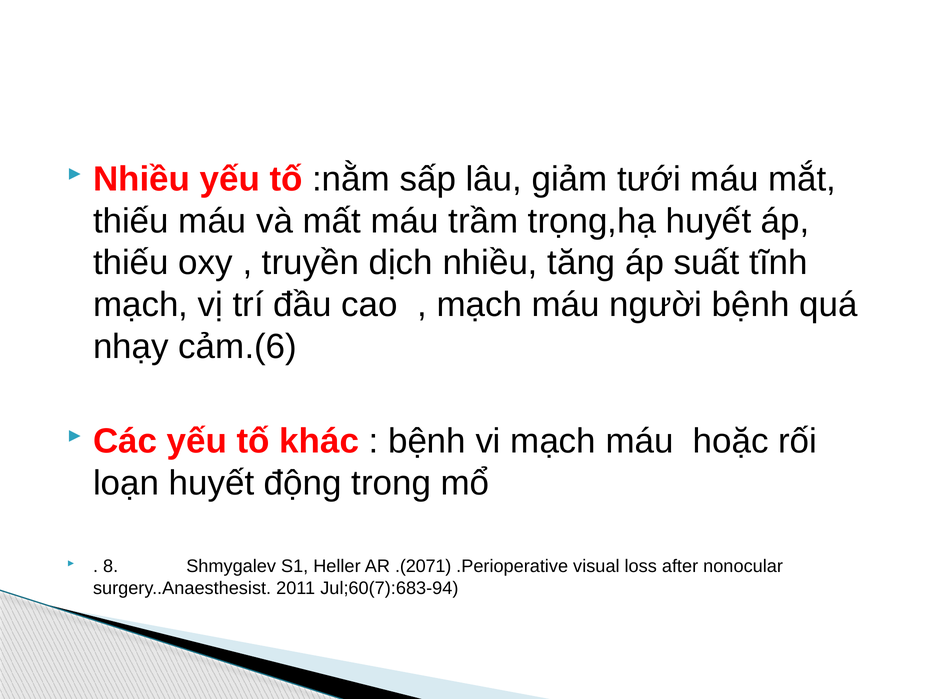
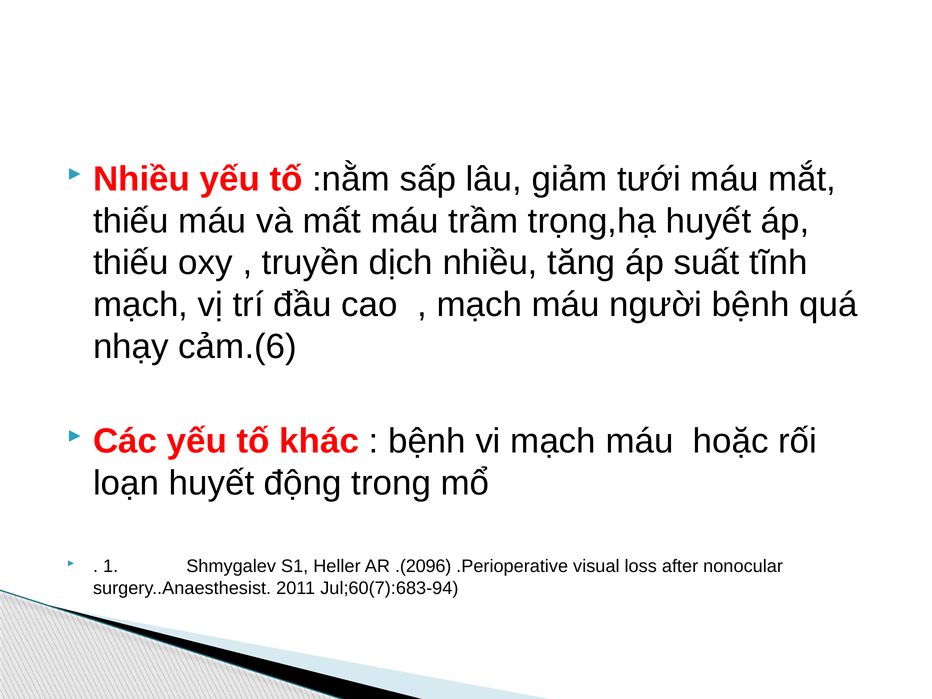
8: 8 -> 1
.(2071: .(2071 -> .(2096
